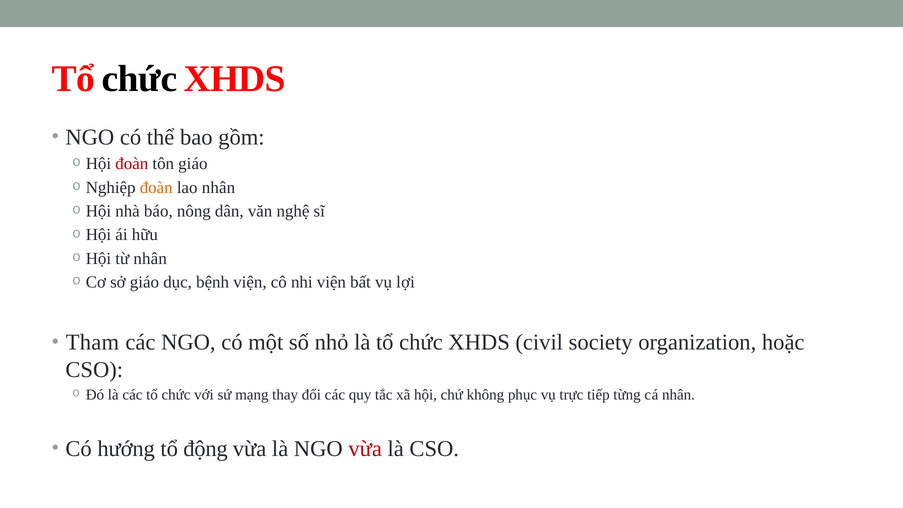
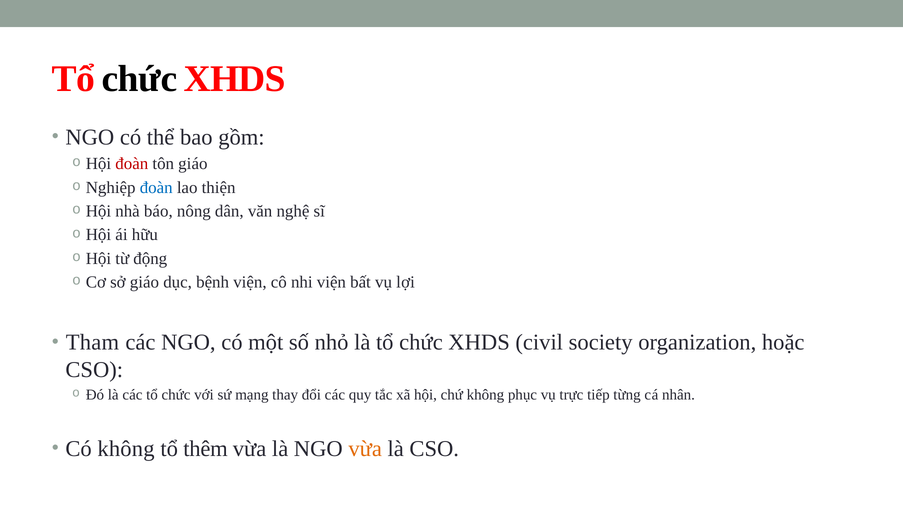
đoàn at (156, 187) colour: orange -> blue
lao nhân: nhân -> thiện
từ nhân: nhân -> động
Có hướng: hướng -> không
động: động -> thêm
vừa at (365, 449) colour: red -> orange
